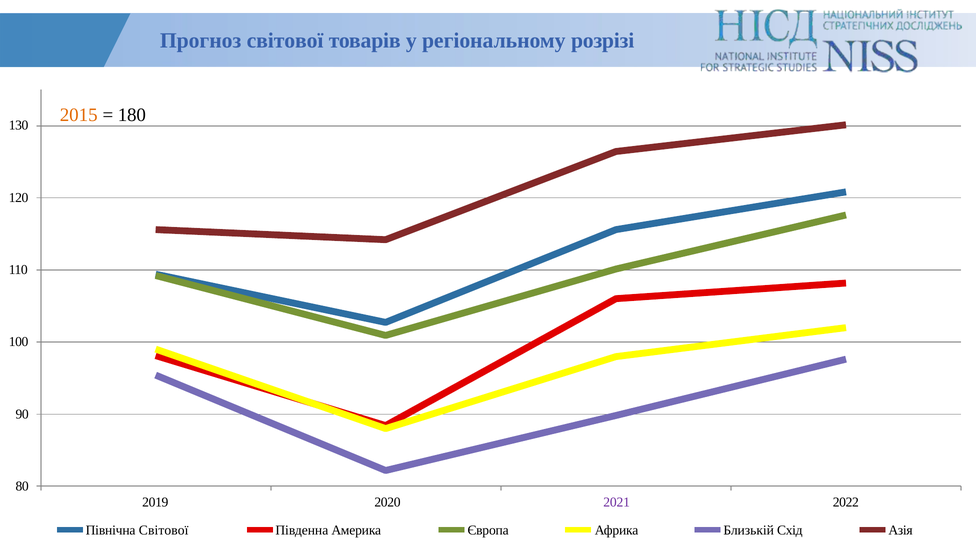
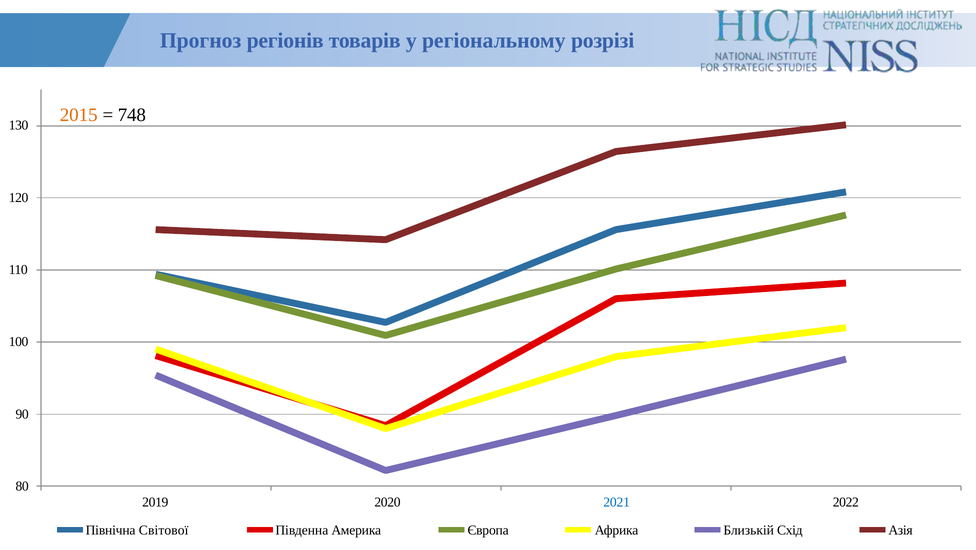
Прогноз світової: світової -> регіонів
180: 180 -> 748
2021 colour: purple -> blue
